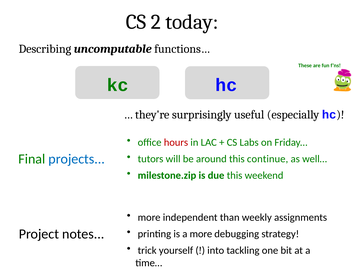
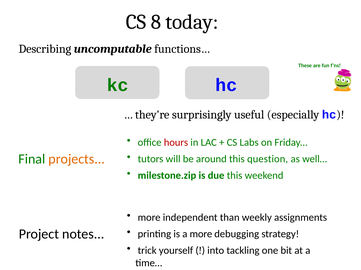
2: 2 -> 8
projects colour: blue -> orange
continue: continue -> question
